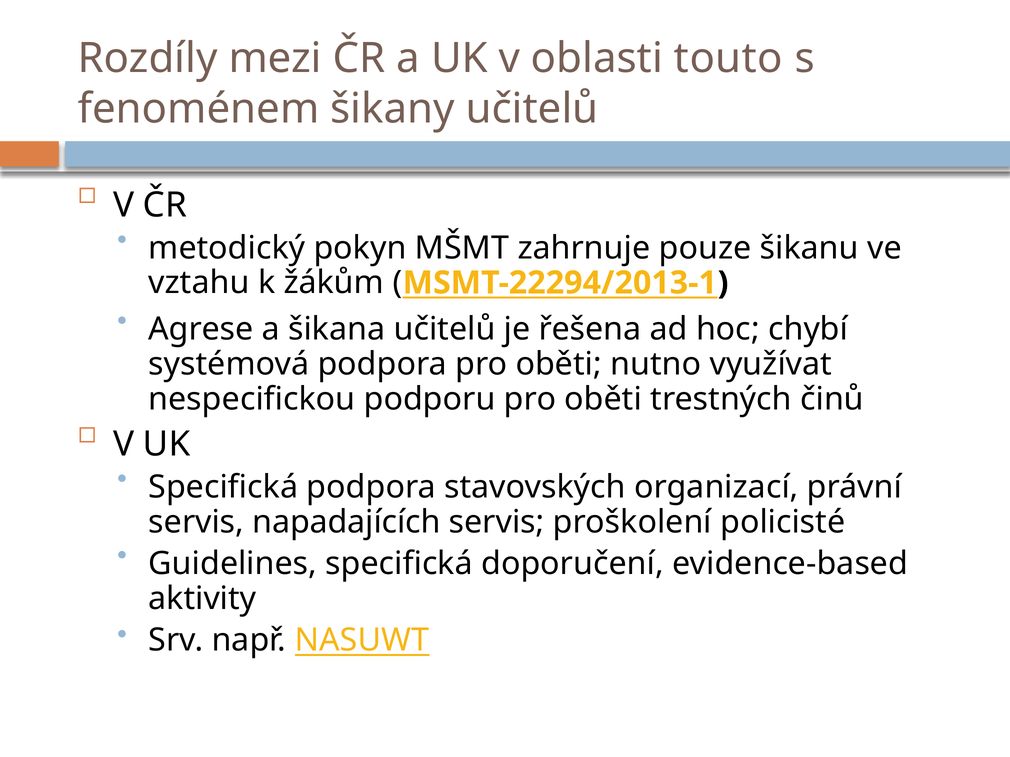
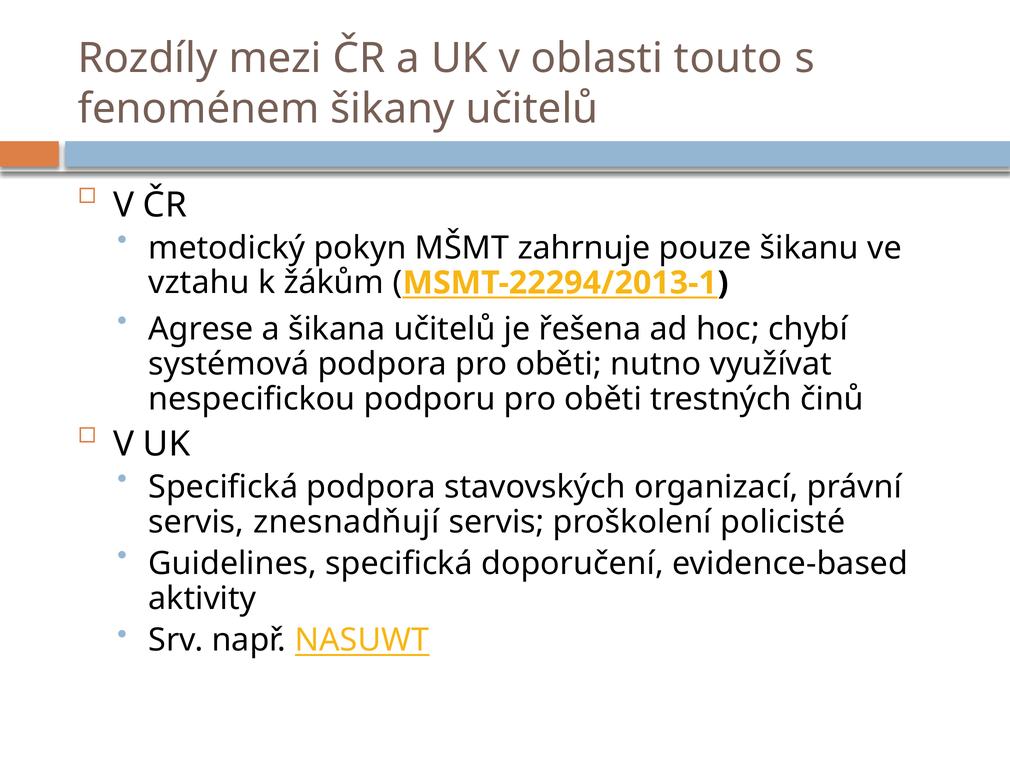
napadajících: napadajících -> znesnadňují
